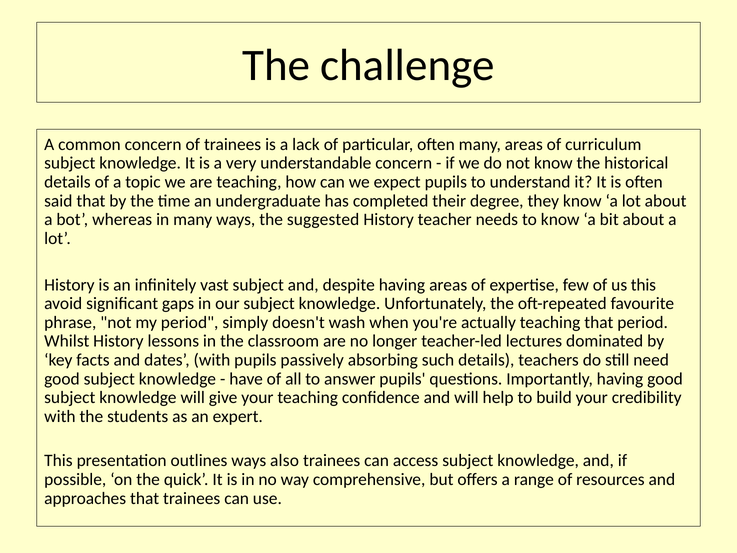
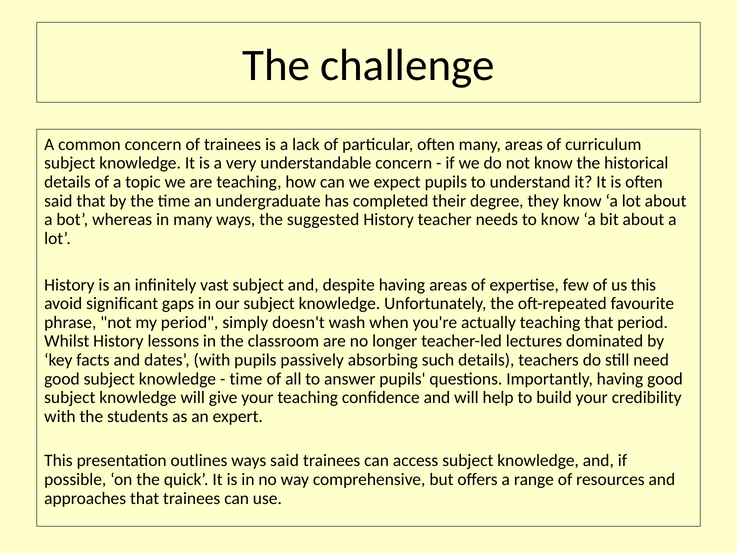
have at (246, 379): have -> time
ways also: also -> said
